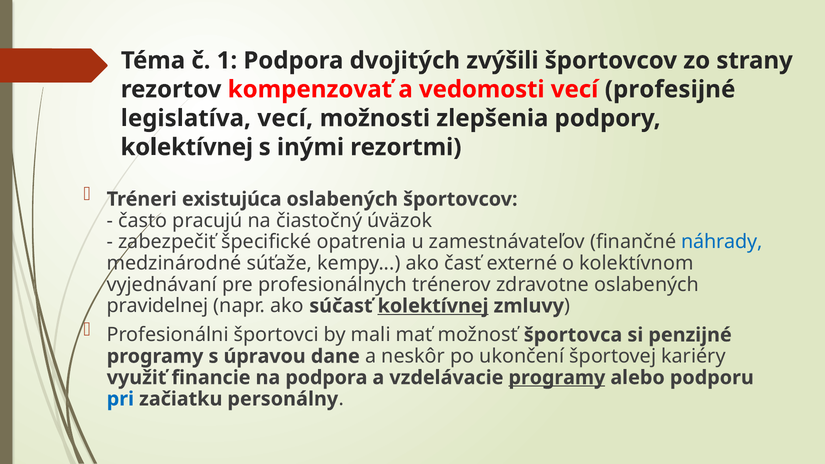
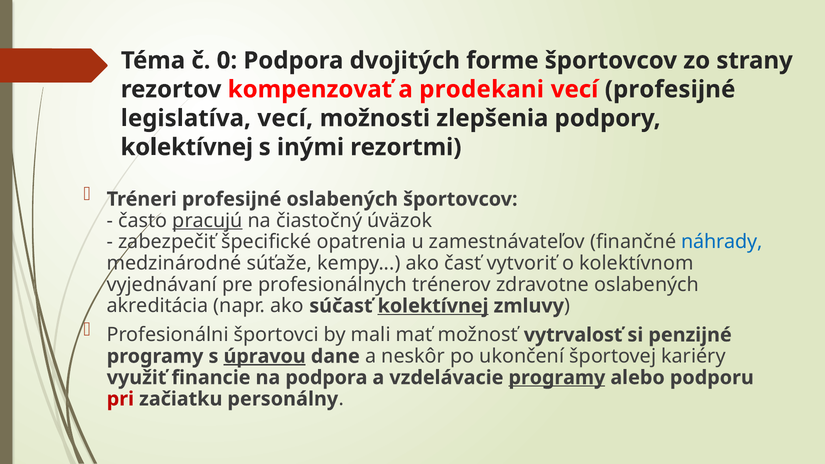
1: 1 -> 0
zvýšili: zvýšili -> forme
vedomosti: vedomosti -> prodekani
Tréneri existujúca: existujúca -> profesijné
pracujú underline: none -> present
externé: externé -> vytvoriť
pravidelnej: pravidelnej -> akreditácia
športovca: športovca -> vytrvalosť
úpravou underline: none -> present
pri colour: blue -> red
